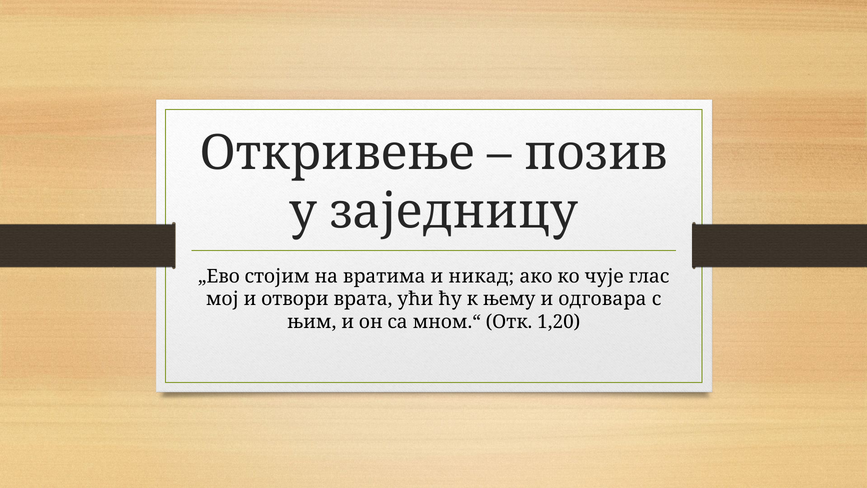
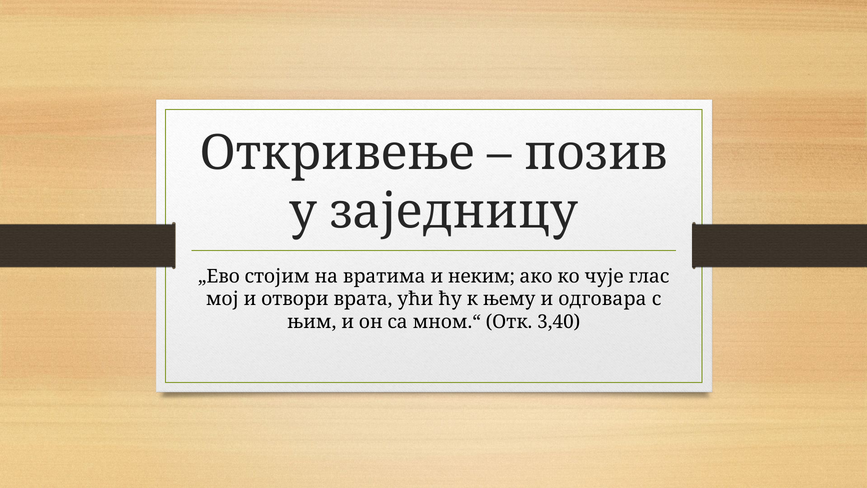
никад: никад -> неким
1,20: 1,20 -> 3,40
